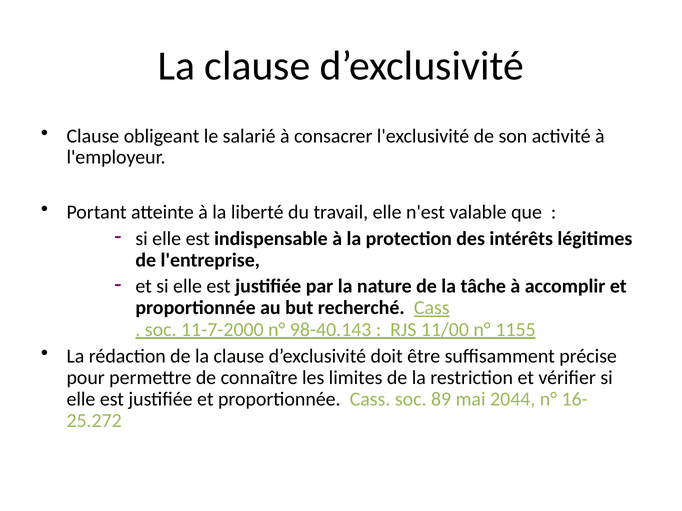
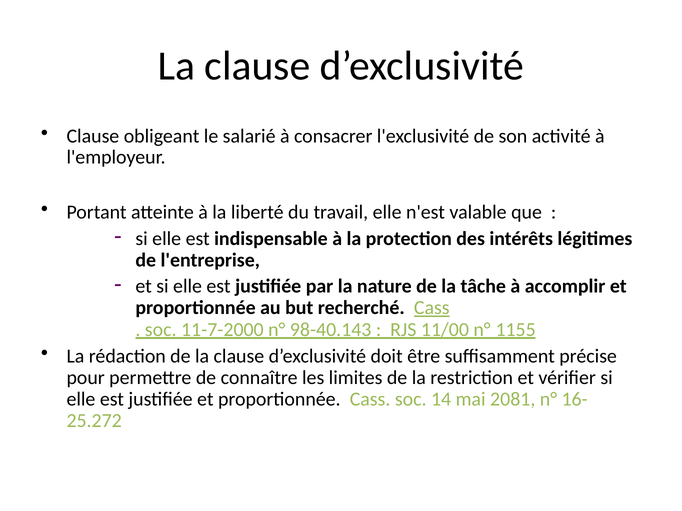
89: 89 -> 14
2044: 2044 -> 2081
